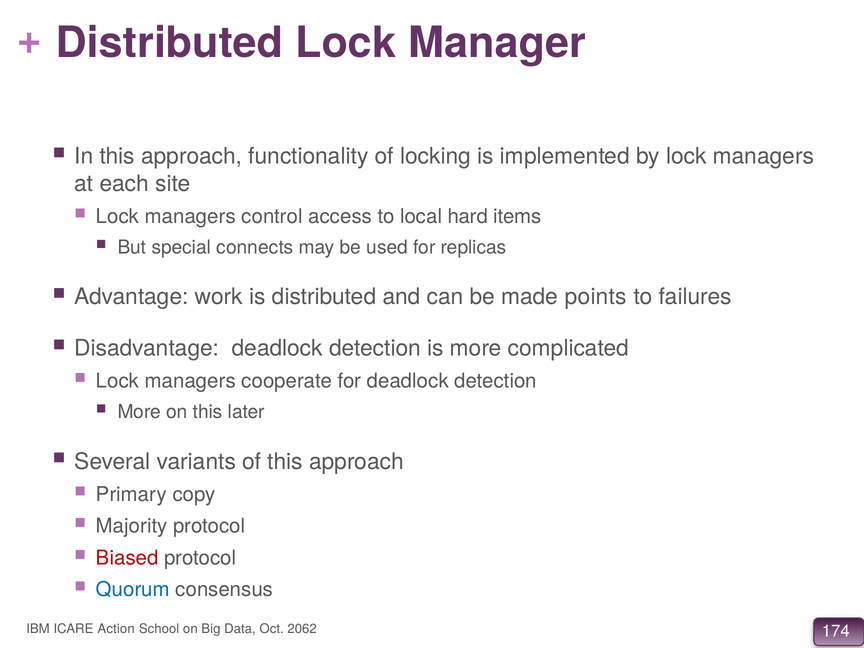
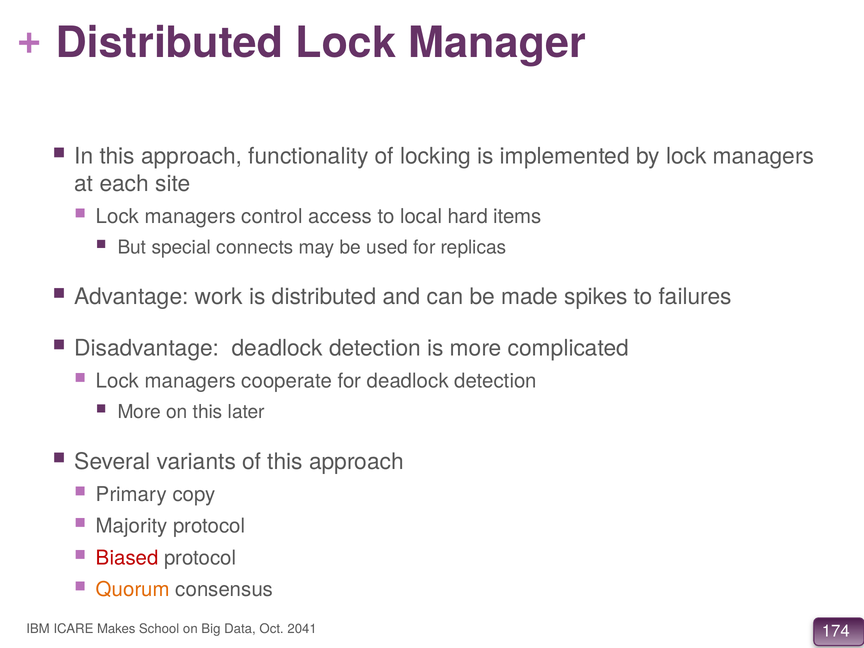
points: points -> spikes
Quorum colour: blue -> orange
Action: Action -> Makes
2062: 2062 -> 2041
